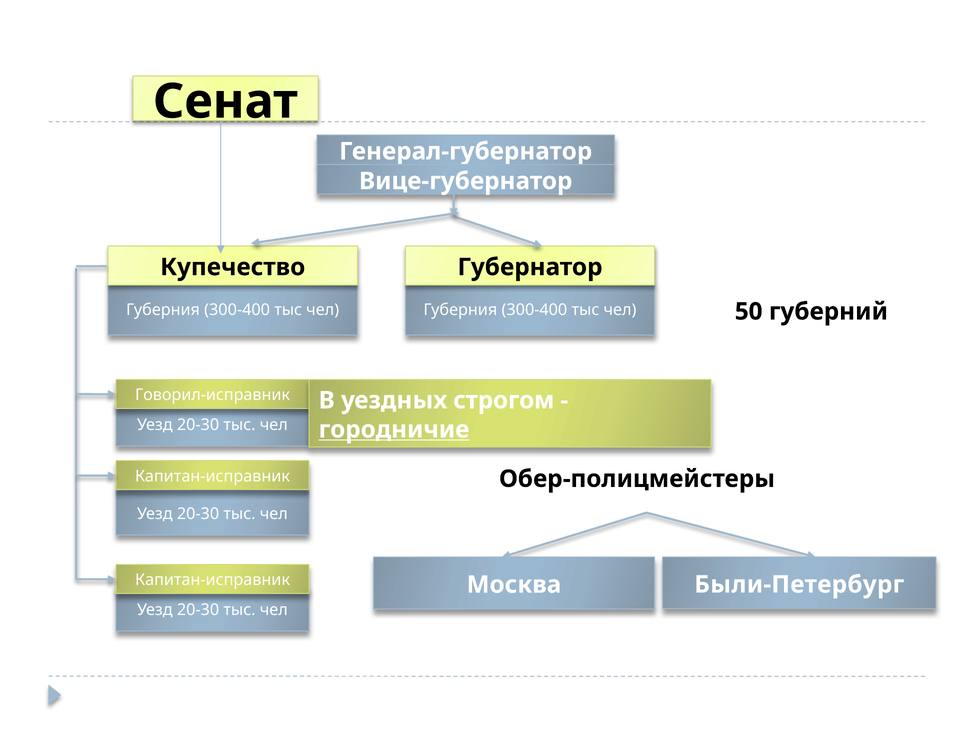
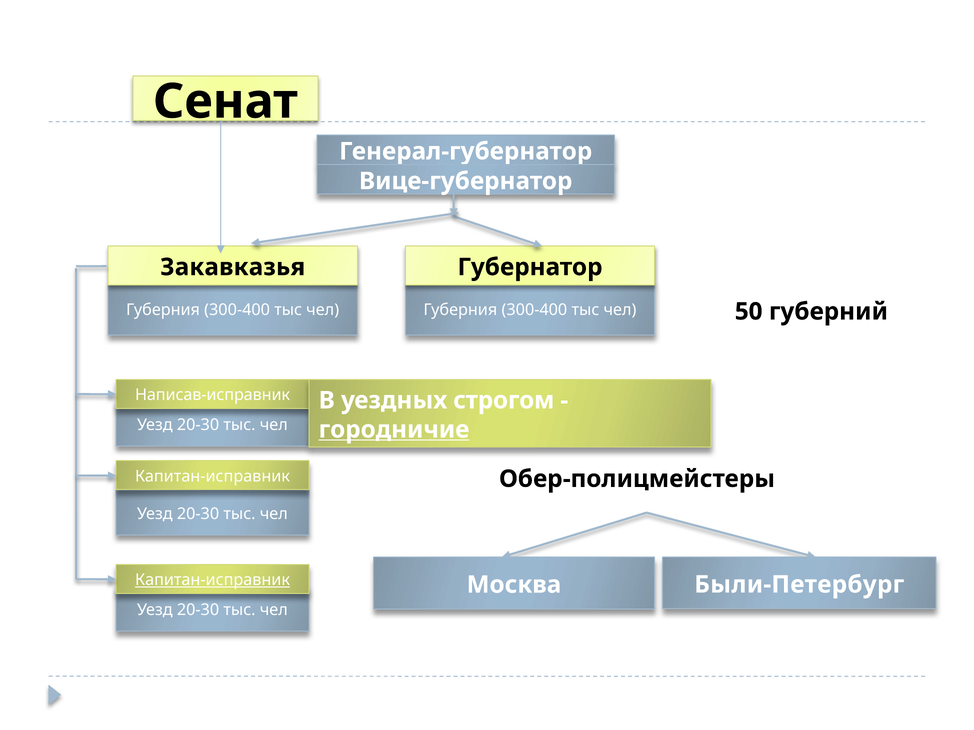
Купечество: Купечество -> Закавказья
Говорил-исправник: Говорил-исправник -> Написав-исправник
Капитан-исправник at (213, 580) underline: none -> present
